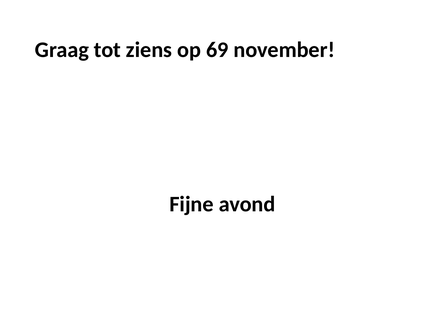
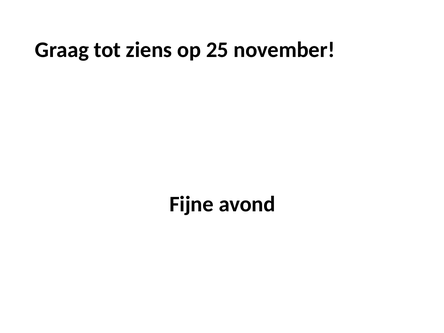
69: 69 -> 25
